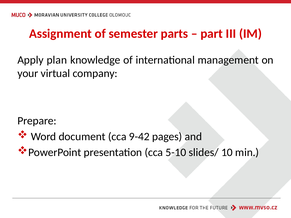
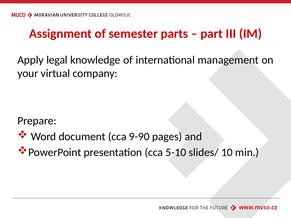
plan: plan -> legal
9-42: 9-42 -> 9-90
